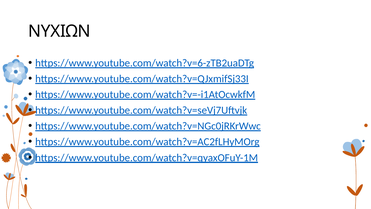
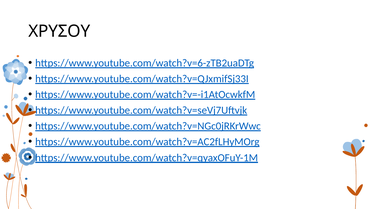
ΝΥΧΙΩΝ: ΝΥΧΙΩΝ -> ΧΡΥΣΟΥ
